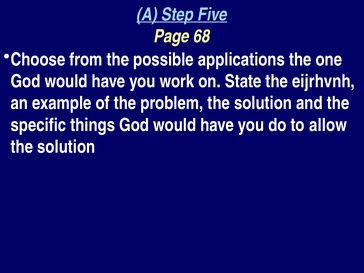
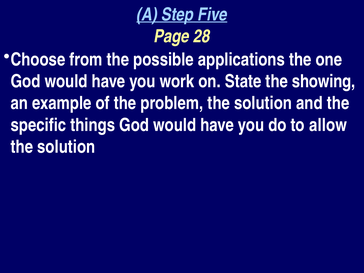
68: 68 -> 28
eijrhvnh: eijrhvnh -> showing
